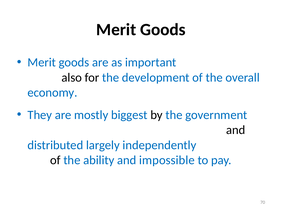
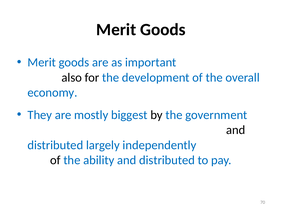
ability and impossible: impossible -> distributed
